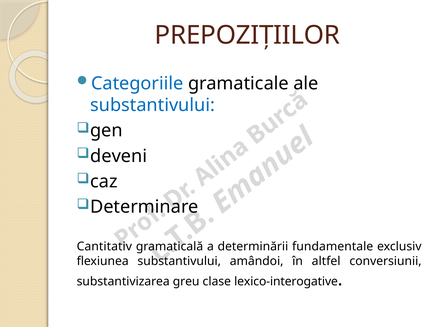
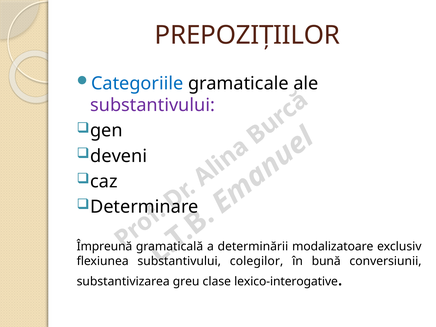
substantivului at (153, 105) colour: blue -> purple
Cantitativ: Cantitativ -> Împreună
fundamentale: fundamentale -> modalizatoare
amândoi: amândoi -> colegilor
altfel: altfel -> bună
